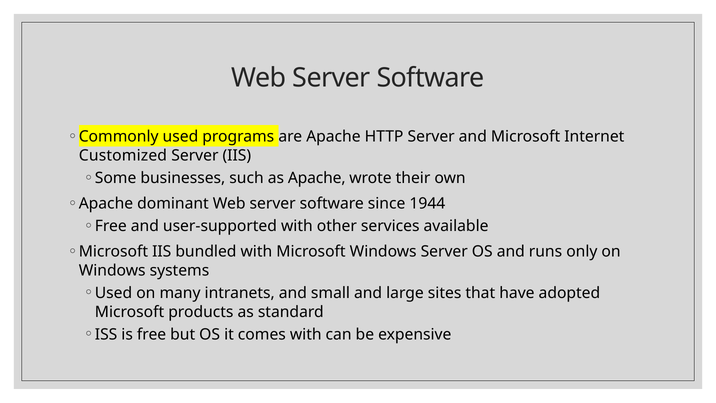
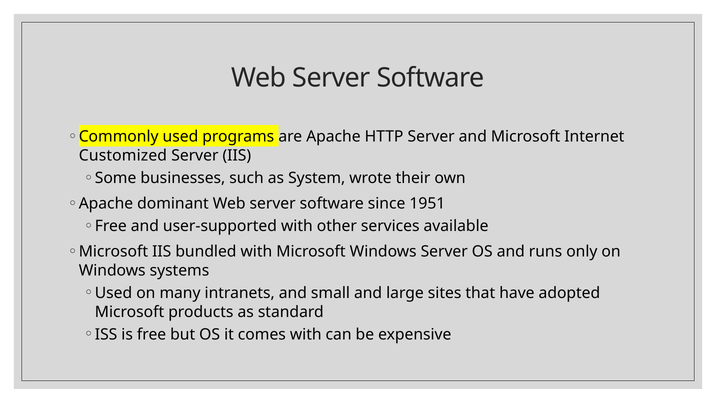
as Apache: Apache -> System
1944: 1944 -> 1951
